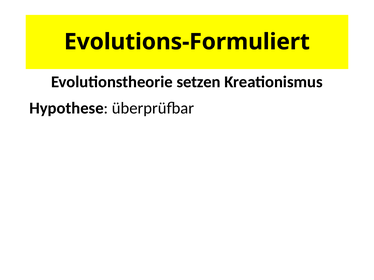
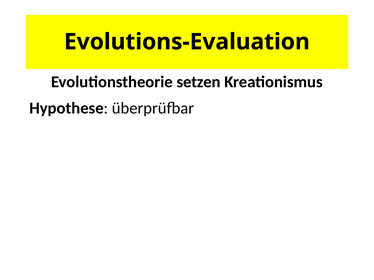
Evolutions-Formuliert: Evolutions-Formuliert -> Evolutions-Evaluation
